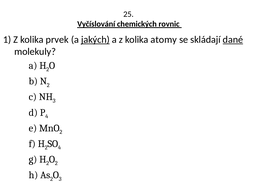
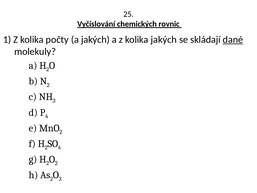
prvek: prvek -> počty
jakých at (95, 40) underline: present -> none
kolika atomy: atomy -> jakých
